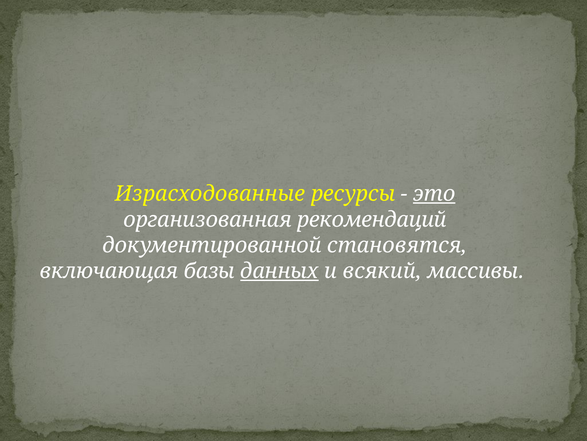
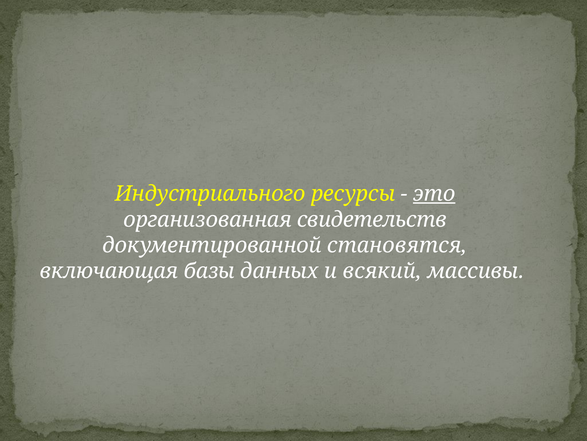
Израсходованные: Израсходованные -> Индустриального
рекомендаций: рекомендаций -> свидетельств
данных underline: present -> none
